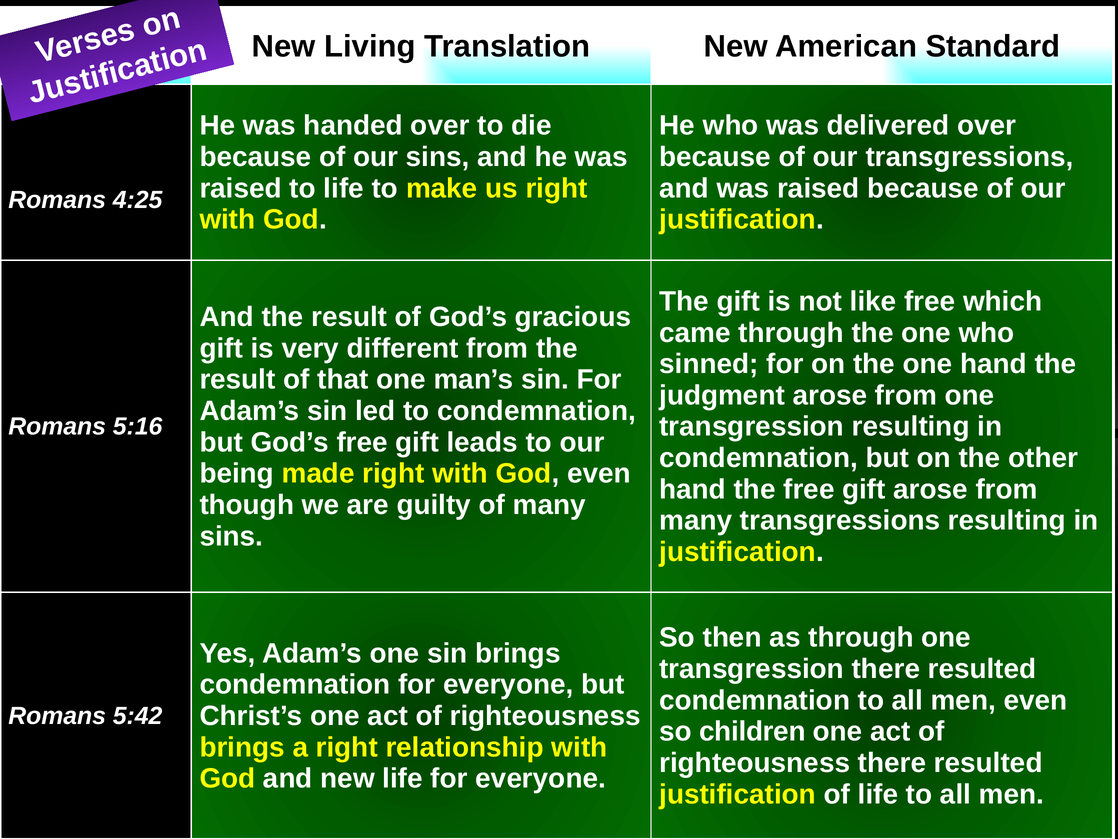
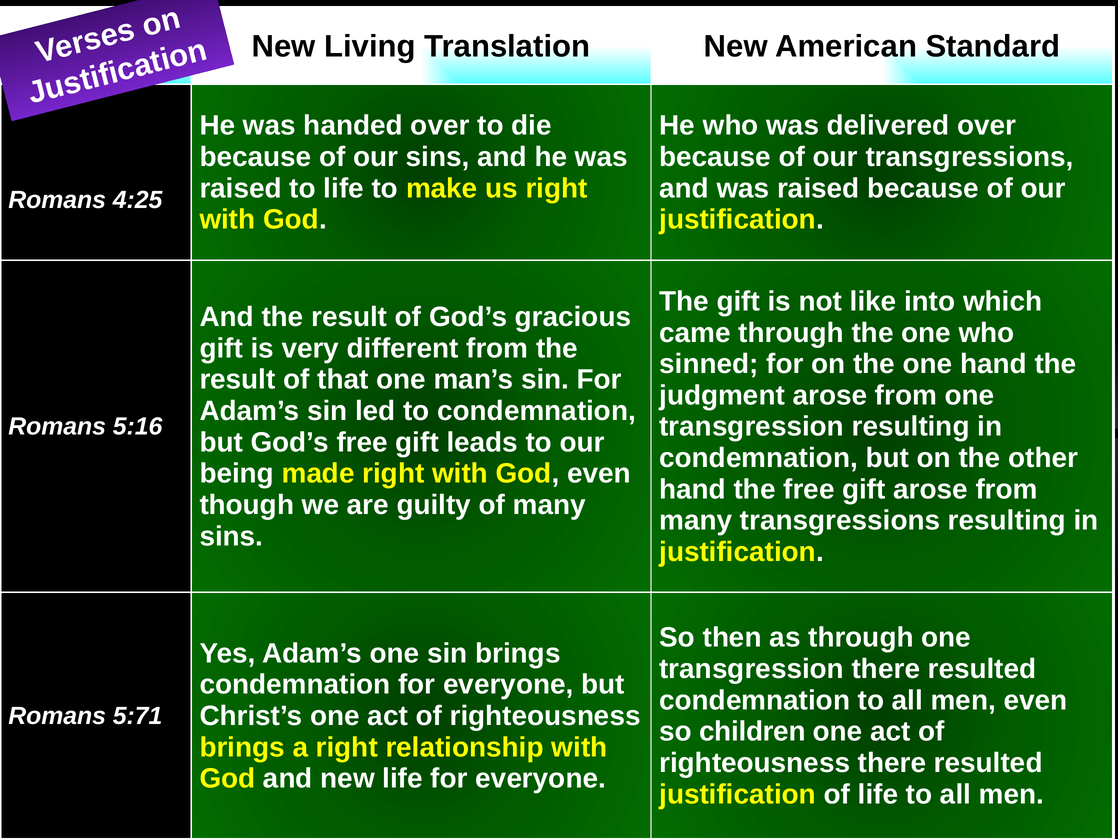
like free: free -> into
5:42: 5:42 -> 5:71
